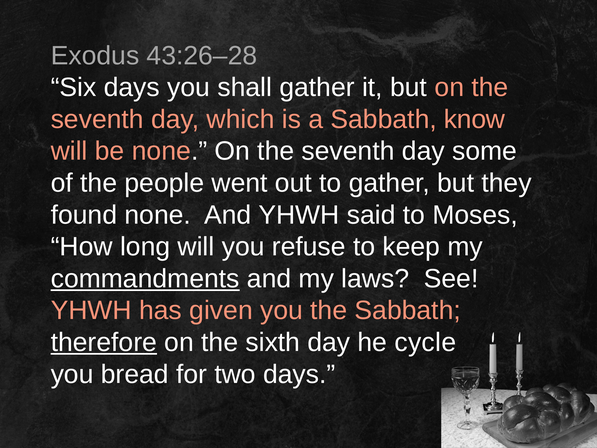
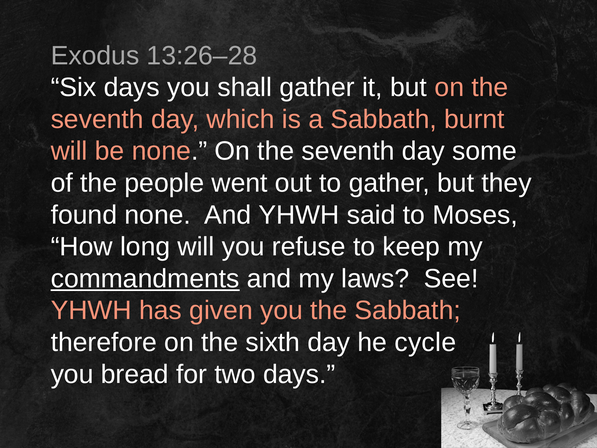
43:26–28: 43:26–28 -> 13:26–28
know: know -> burnt
therefore underline: present -> none
